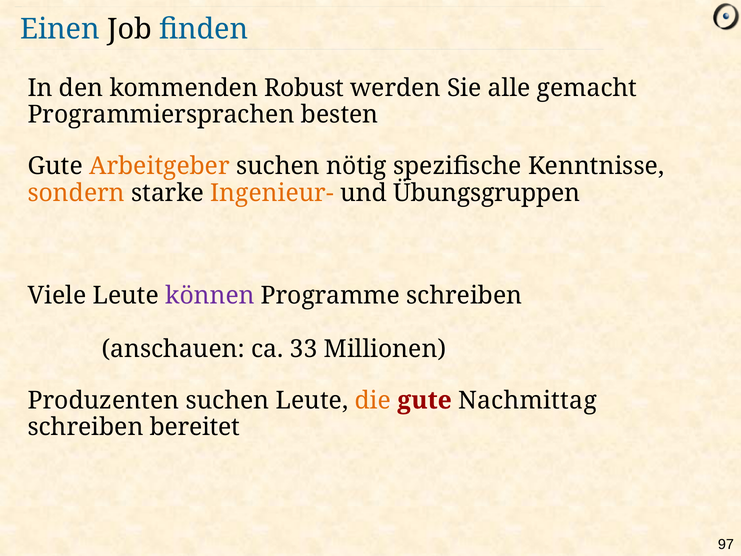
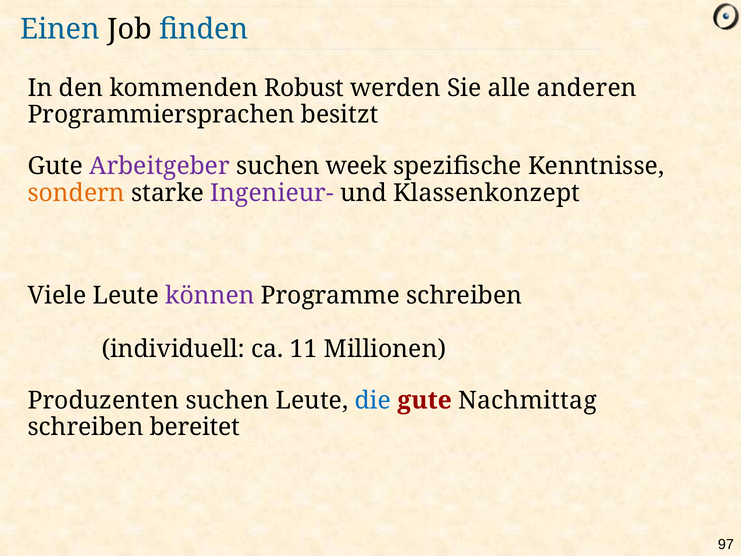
gemacht: gemacht -> anderen
besten: besten -> besitzt
Arbeitgeber colour: orange -> purple
nötig: nötig -> week
Ingenieur- colour: orange -> purple
Übungsgruppen: Übungsgruppen -> Klassenkonzept
anschauen: anschauen -> individuell
33: 33 -> 11
die colour: orange -> blue
